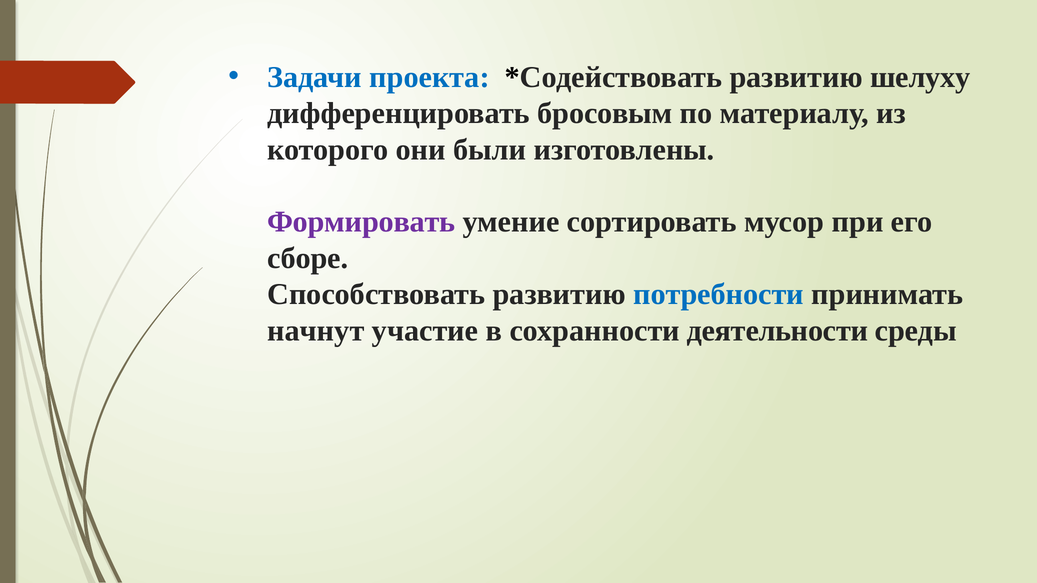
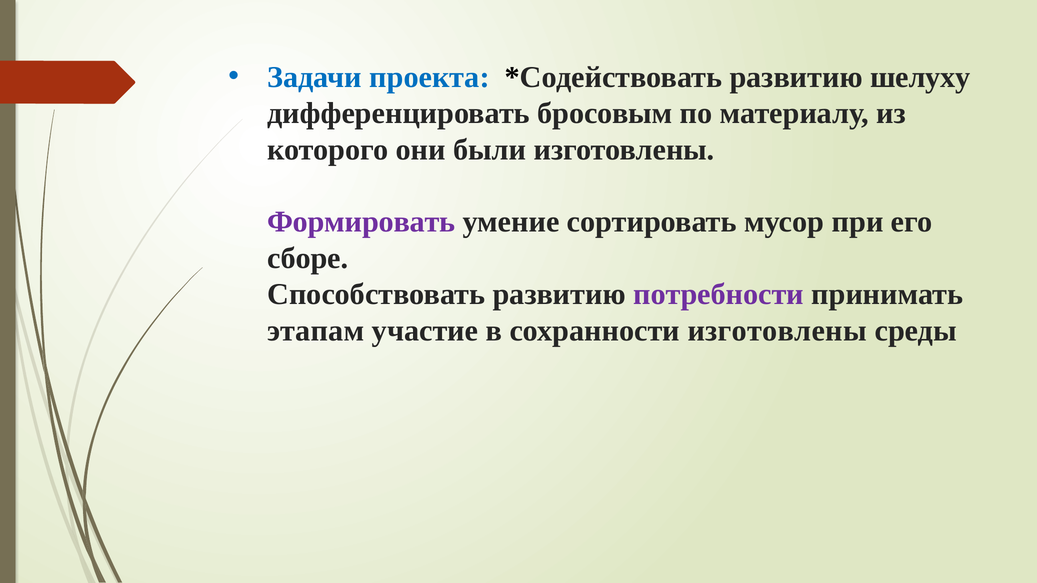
потребности colour: blue -> purple
начнут: начнут -> этапам
сохранности деятельности: деятельности -> изготовлены
